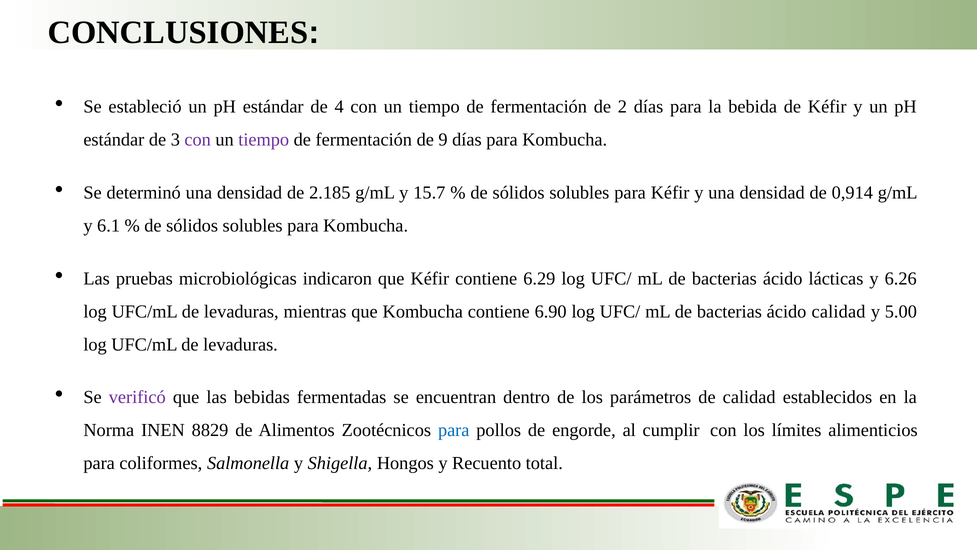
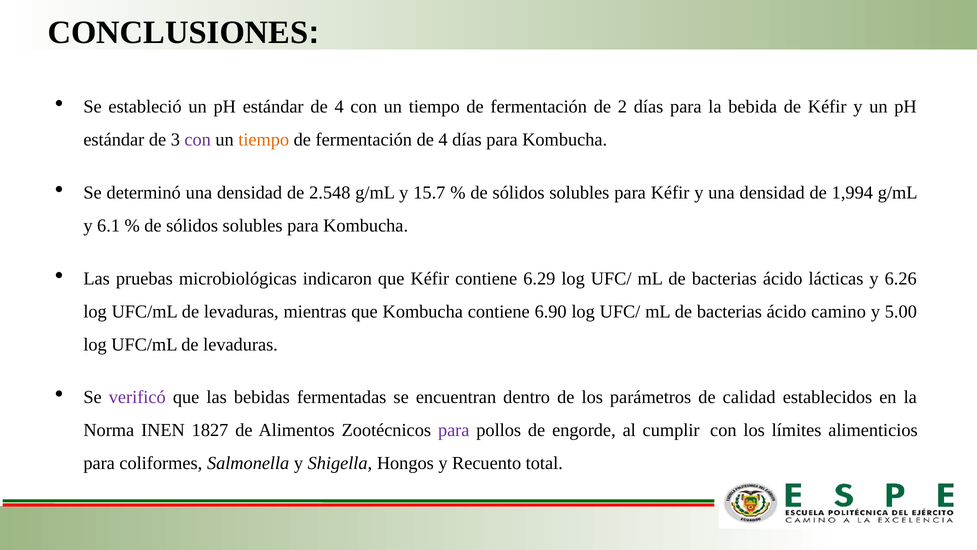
tiempo at (264, 139) colour: purple -> orange
fermentación de 9: 9 -> 4
2.185: 2.185 -> 2.548
0,914: 0,914 -> 1,994
ácido calidad: calidad -> camino
8829: 8829 -> 1827
para at (454, 430) colour: blue -> purple
